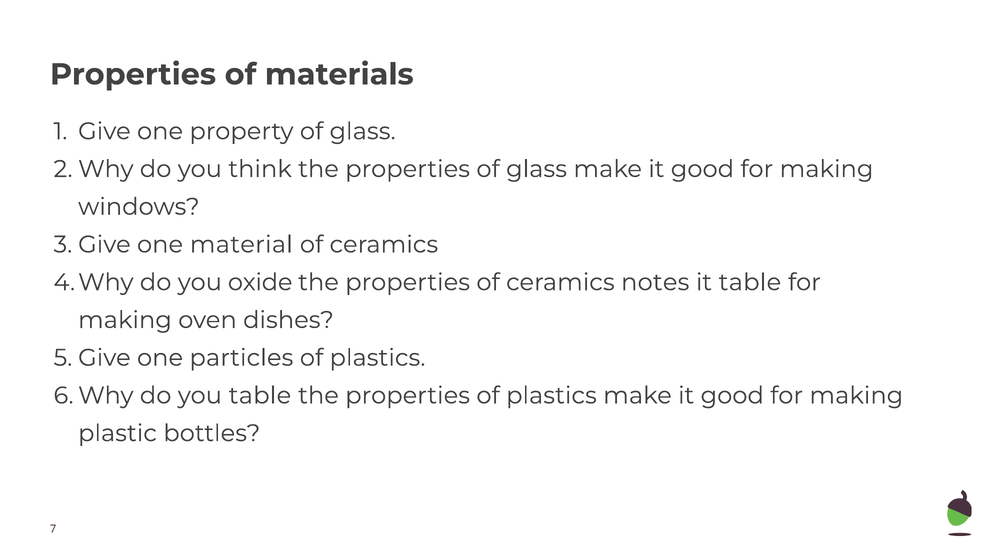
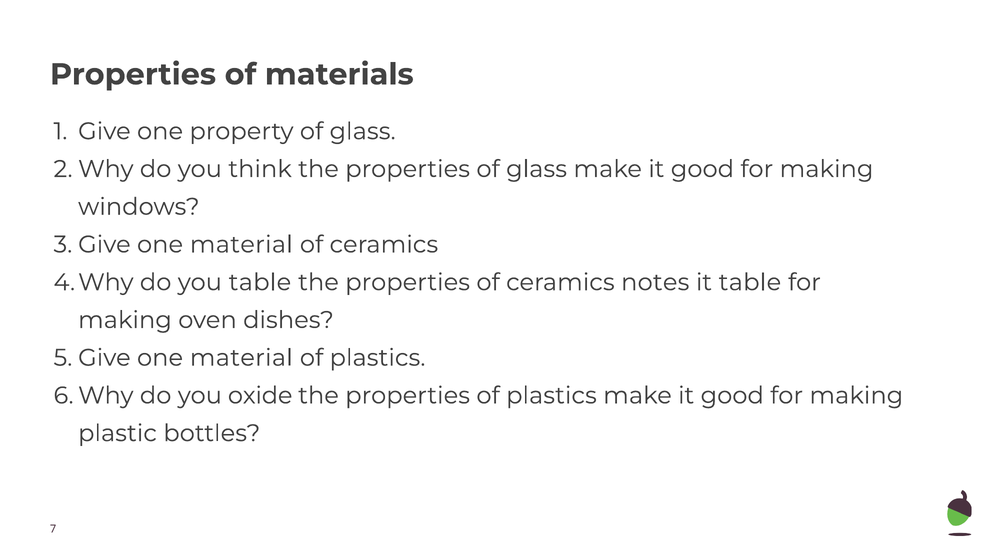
you oxide: oxide -> table
particles at (241, 358): particles -> material
you table: table -> oxide
